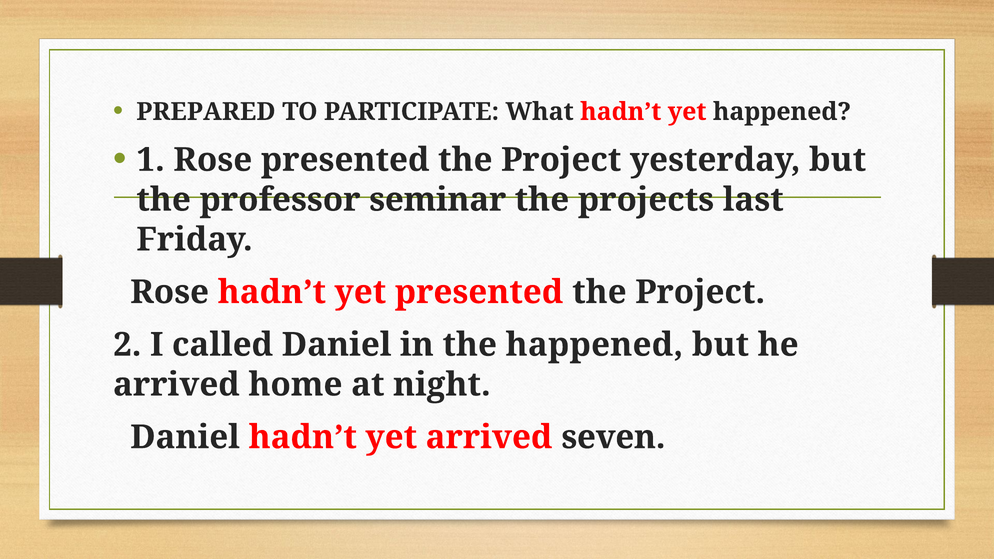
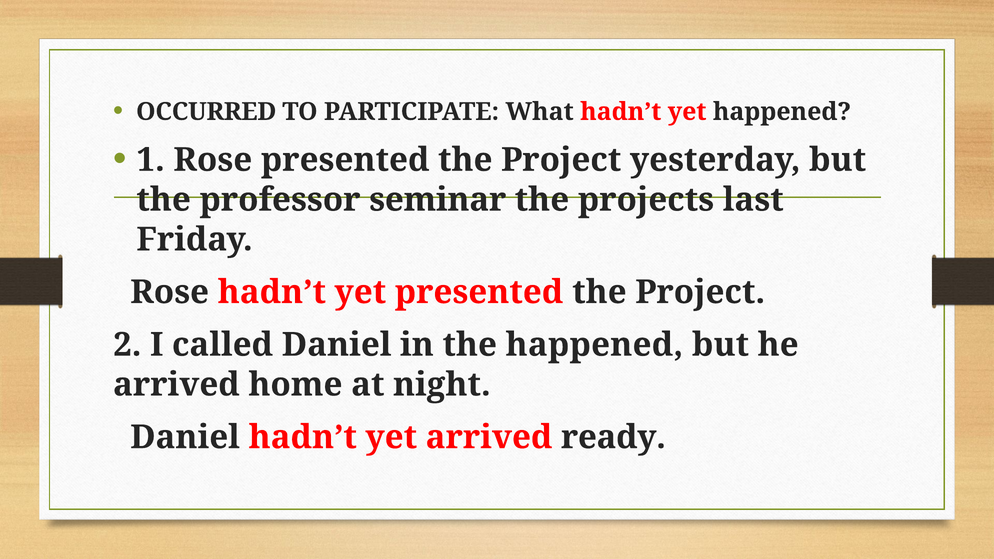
PREPARED: PREPARED -> OCCURRED
seven: seven -> ready
